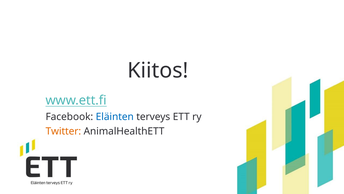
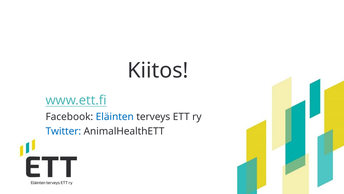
Twitter colour: orange -> blue
